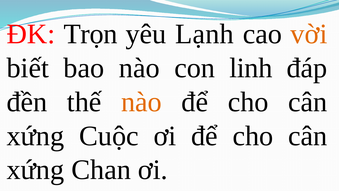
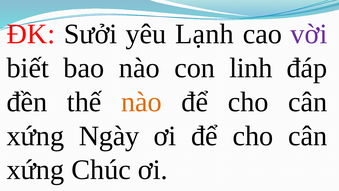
Trọn: Trọn -> Sưởi
vời colour: orange -> purple
Cuộc: Cuộc -> Ngày
Chan: Chan -> Chúc
